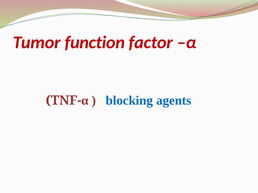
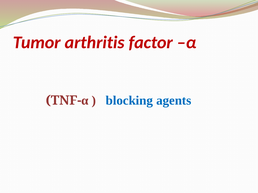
function: function -> arthritis
